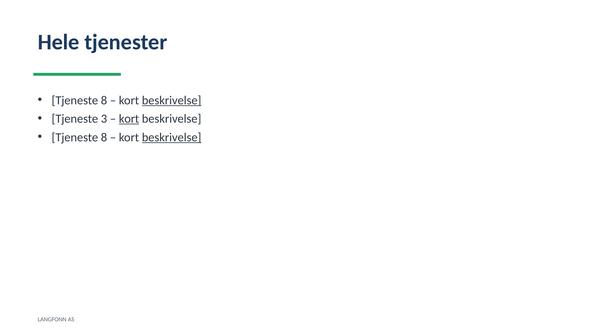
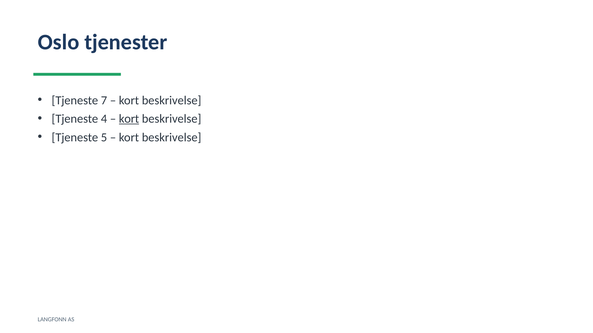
Hele: Hele -> Oslo
8 at (104, 100): 8 -> 7
beskrivelse at (172, 100) underline: present -> none
3: 3 -> 4
8 at (104, 138): 8 -> 5
beskrivelse at (172, 138) underline: present -> none
